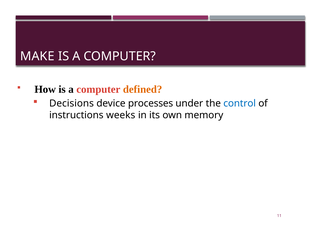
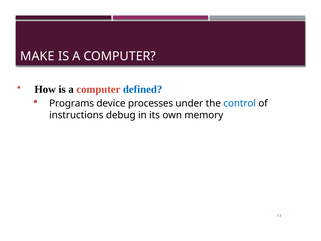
defined colour: orange -> blue
Decisions: Decisions -> Programs
weeks: weeks -> debug
